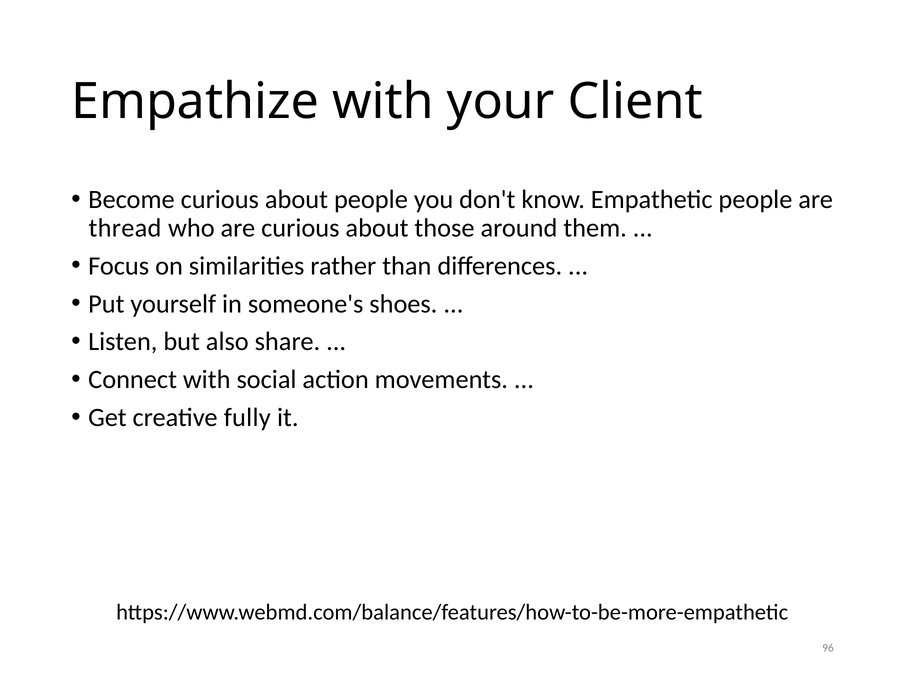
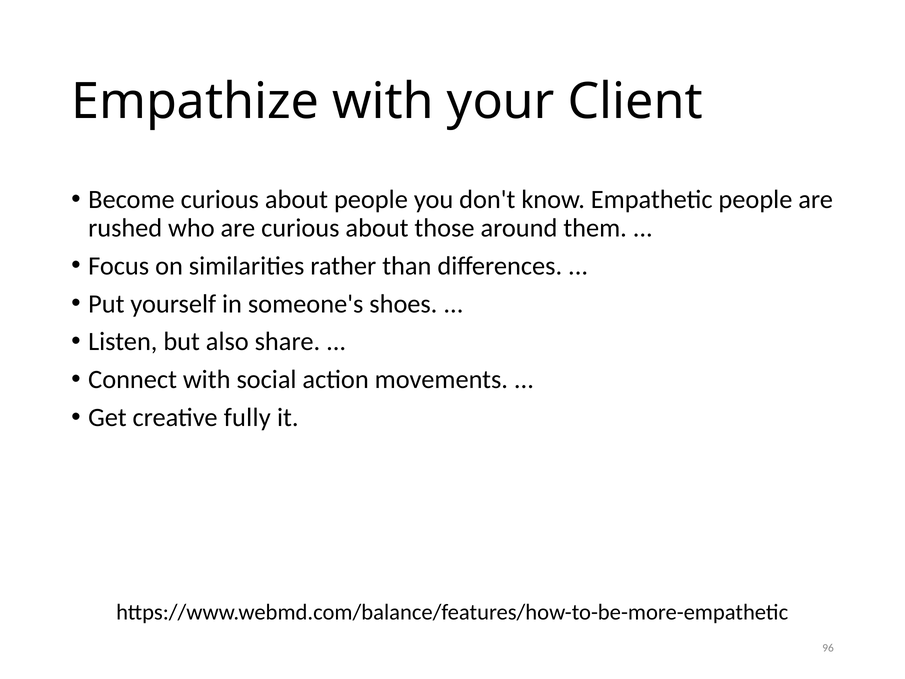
thread: thread -> rushed
